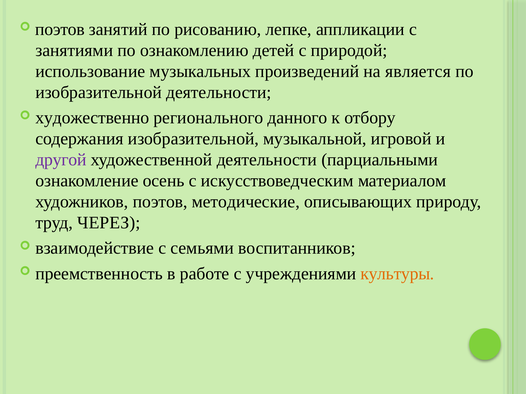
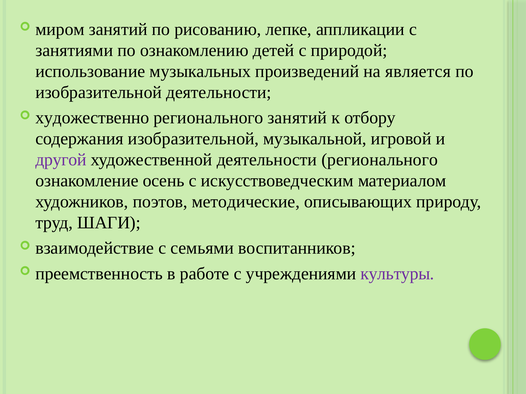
поэтов at (60, 29): поэтов -> миром
регионального данного: данного -> занятий
деятельности парциальными: парциальными -> регионального
ЧЕРЕЗ: ЧЕРЕЗ -> ШАГИ
культуры colour: orange -> purple
